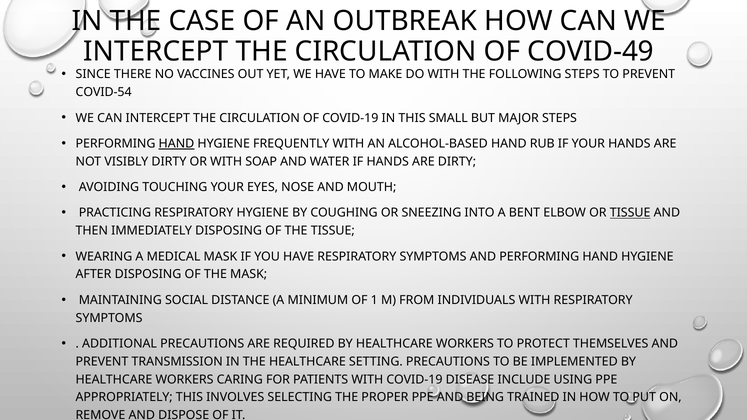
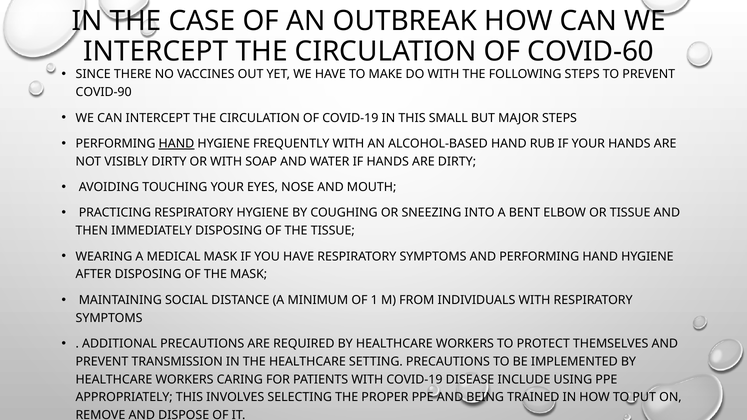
COVID-49: COVID-49 -> COVID-60
COVID-54: COVID-54 -> COVID-90
TISSUE at (630, 213) underline: present -> none
